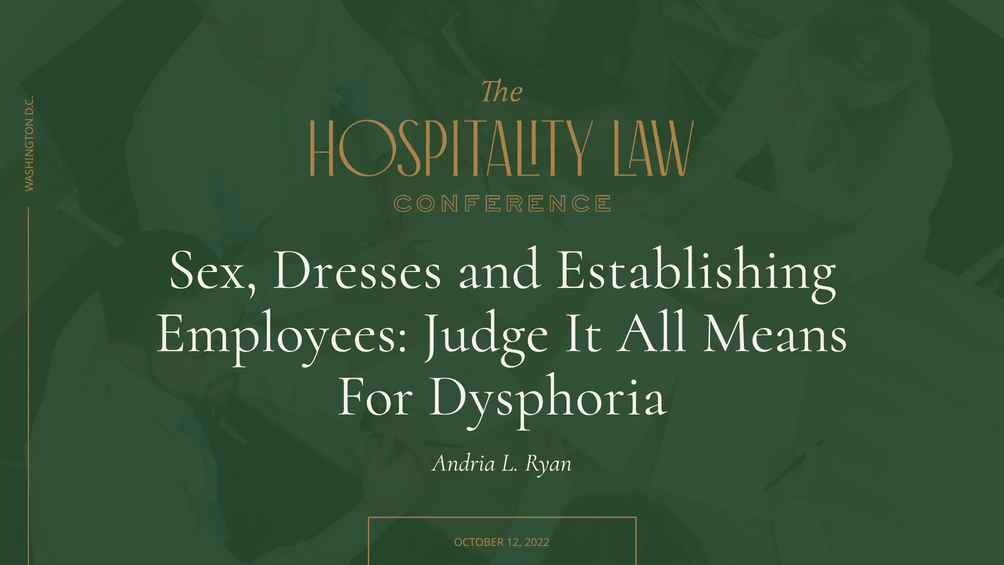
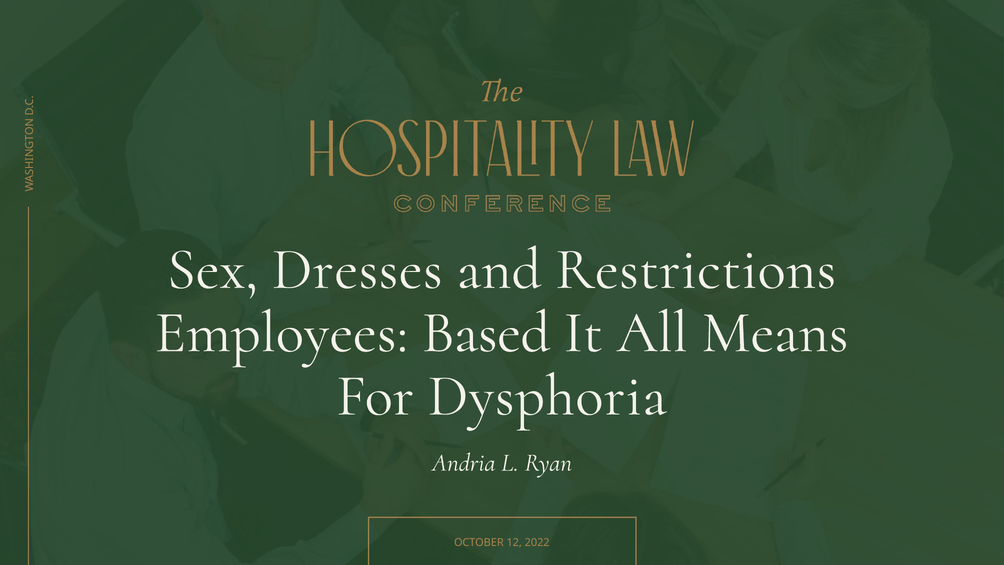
Establishing: Establishing -> Restrictions
Judge: Judge -> Based
